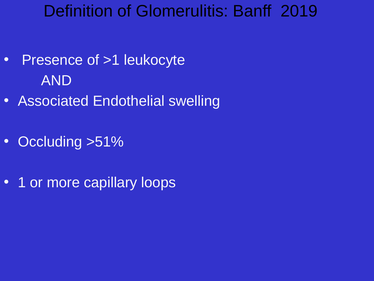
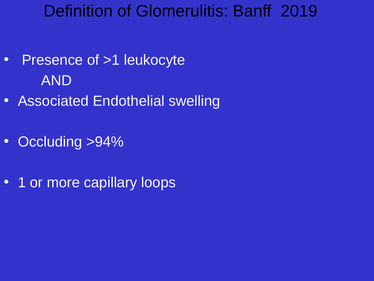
>51%: >51% -> >94%
